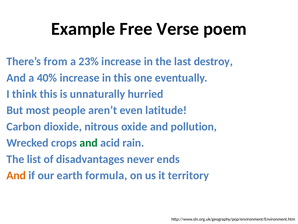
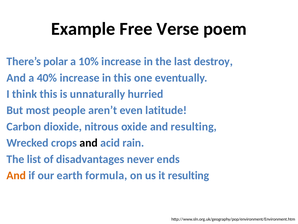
from: from -> polar
23%: 23% -> 10%
and pollution: pollution -> resulting
and at (89, 143) colour: green -> black
it territory: territory -> resulting
